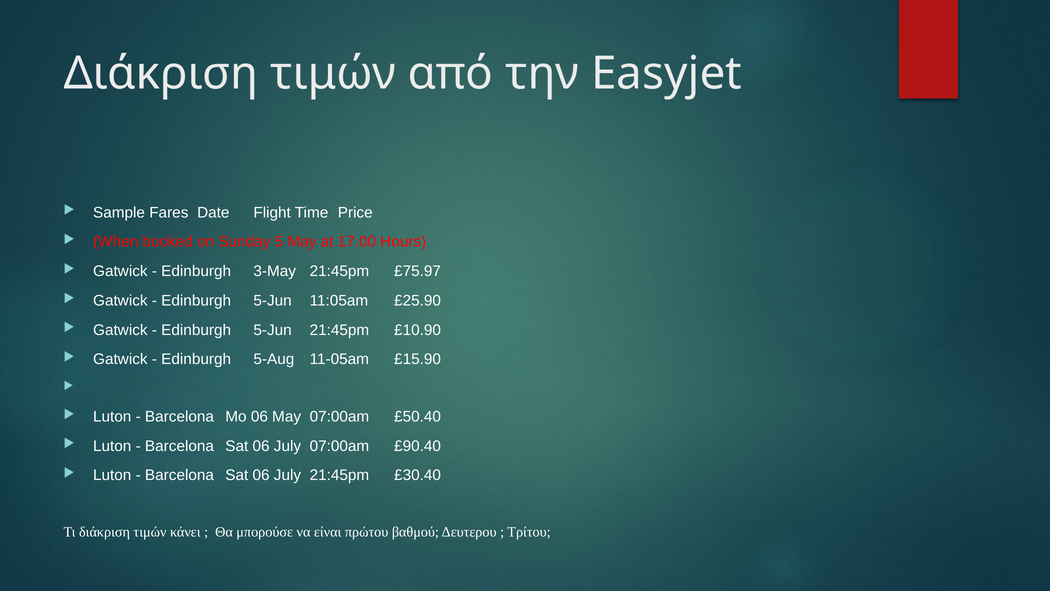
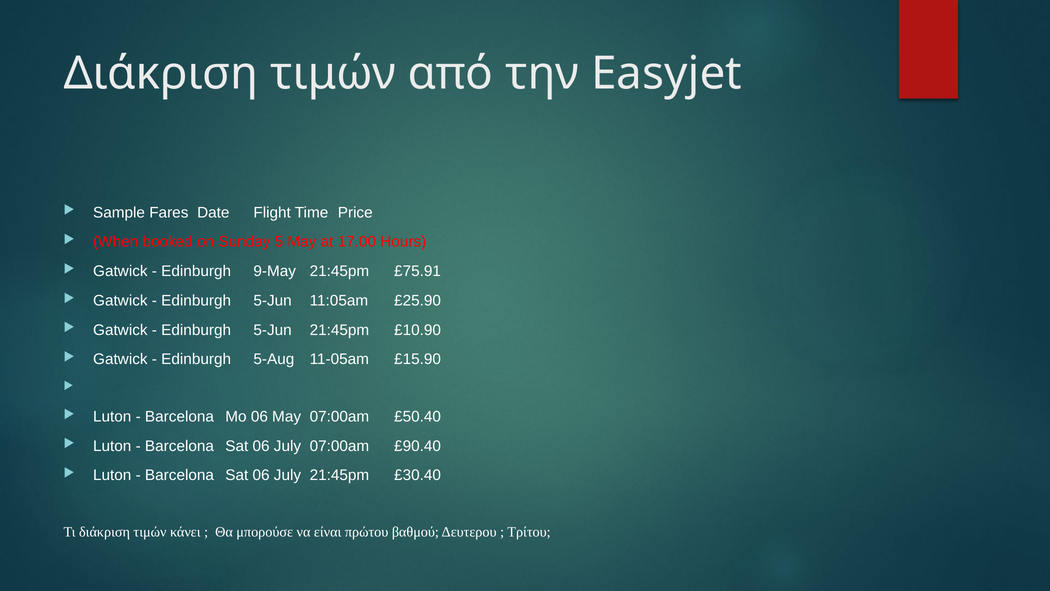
3-May: 3-May -> 9-May
£75.97: £75.97 -> £75.91
